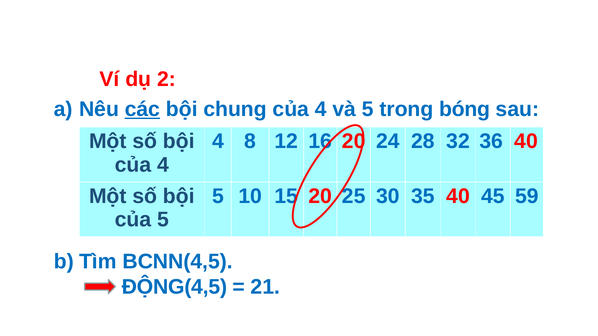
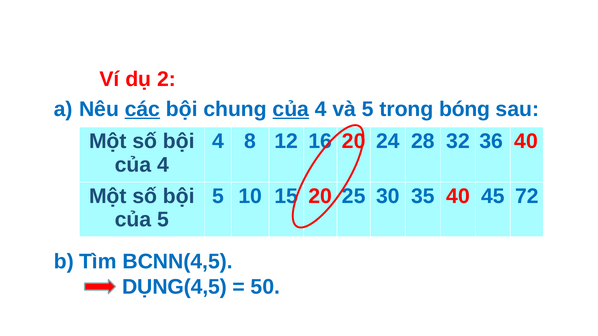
của at (291, 109) underline: none -> present
59: 59 -> 72
ĐỘNG(4,5: ĐỘNG(4,5 -> DỤNG(4,5
21: 21 -> 50
